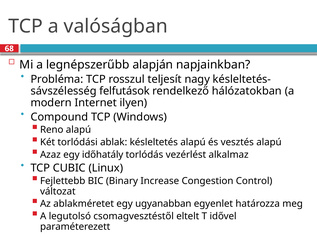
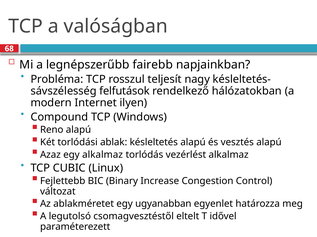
alapján: alapján -> fairebb
egy időhatály: időhatály -> alkalmaz
